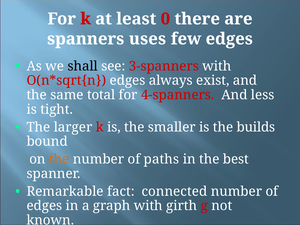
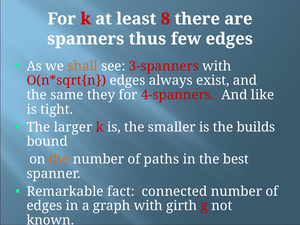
0: 0 -> 8
uses: uses -> thus
shall colour: black -> orange
total: total -> they
less: less -> like
